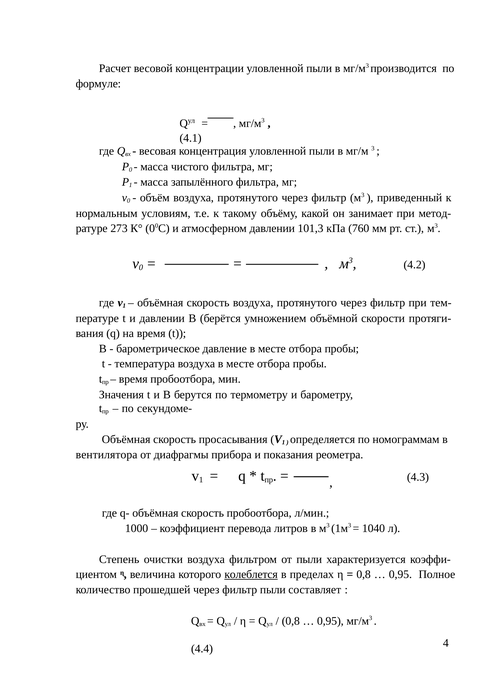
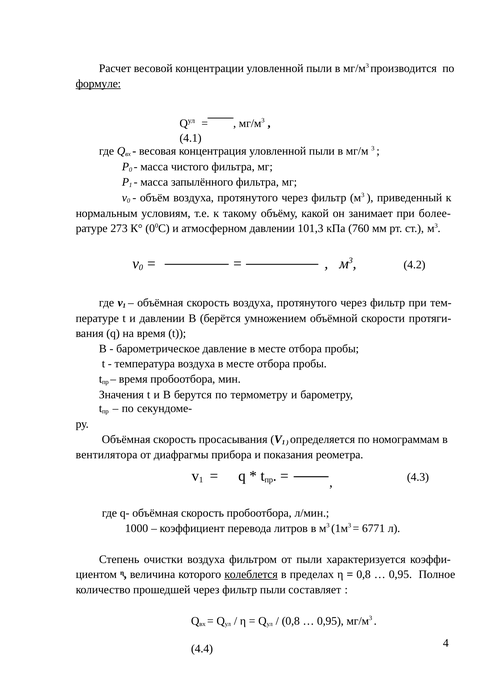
формуле underline: none -> present
метод-: метод- -> более-
1040: 1040 -> 6771
